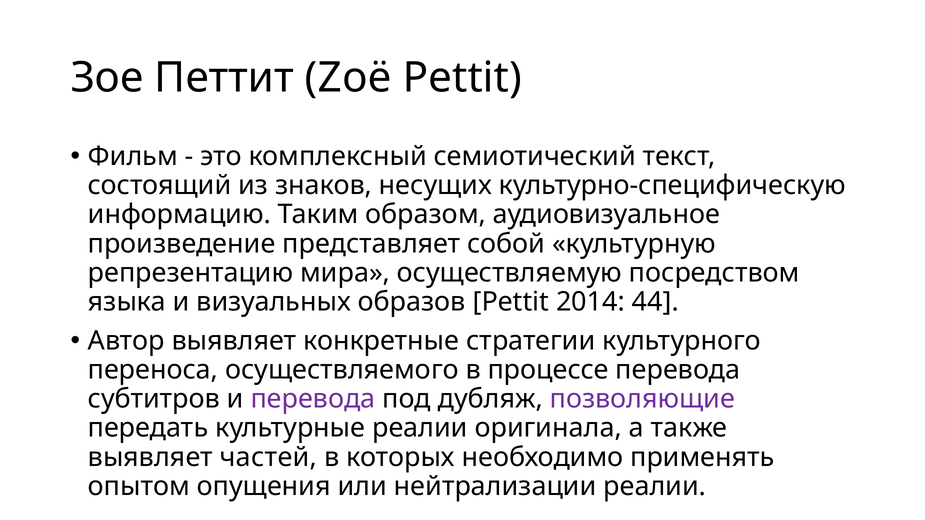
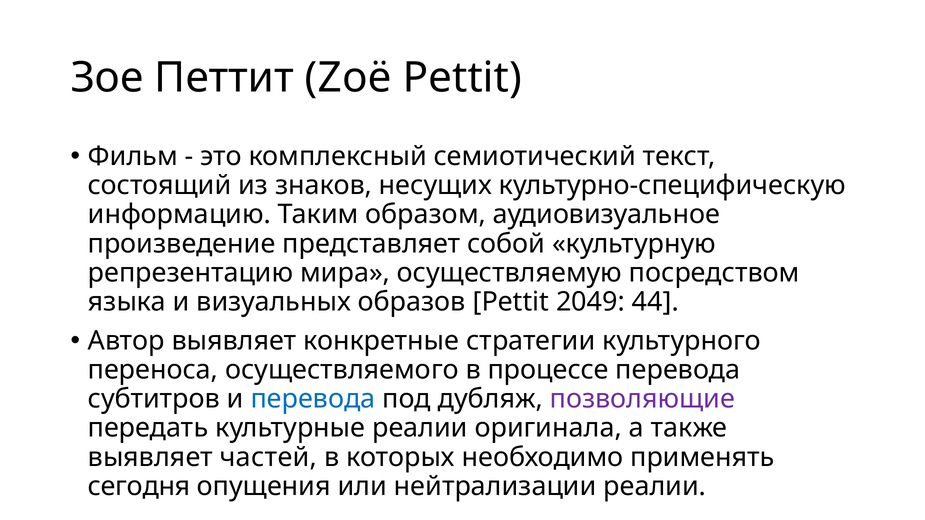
2014: 2014 -> 2049
перевода at (313, 399) colour: purple -> blue
опытом: опытом -> сегодня
